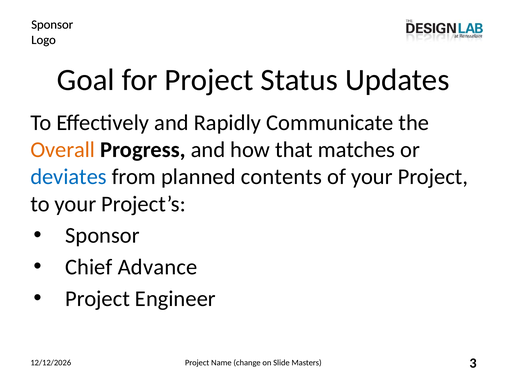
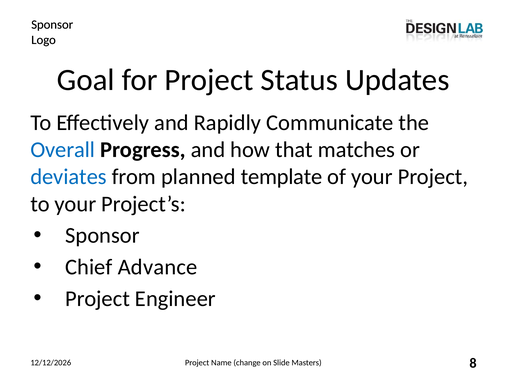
Overall colour: orange -> blue
contents: contents -> template
3: 3 -> 8
